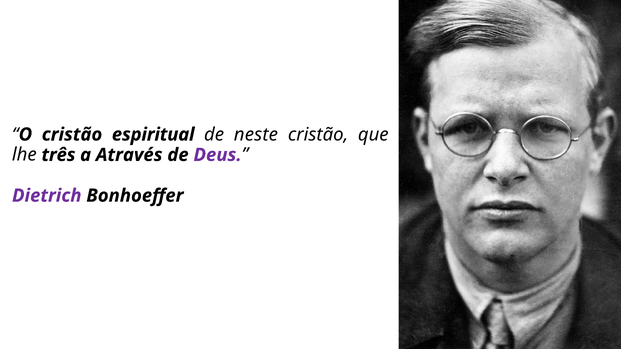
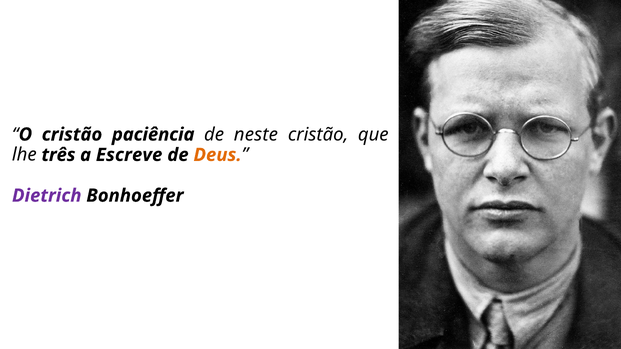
espiritual: espiritual -> paciência
Através: Através -> Escreve
Deus colour: purple -> orange
